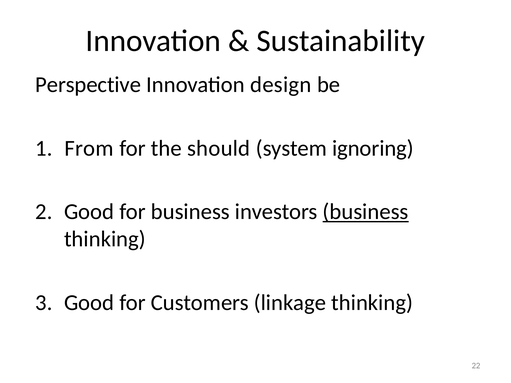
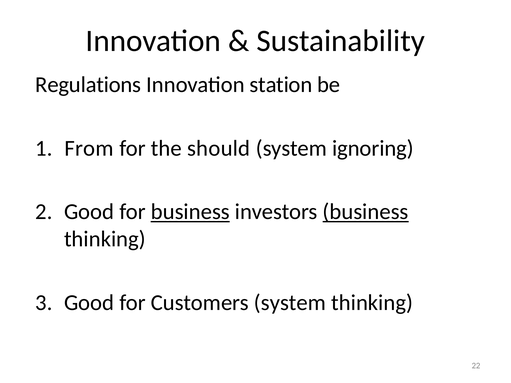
Perspective: Perspective -> Regulations
design: design -> station
business at (190, 212) underline: none -> present
Customers linkage: linkage -> system
